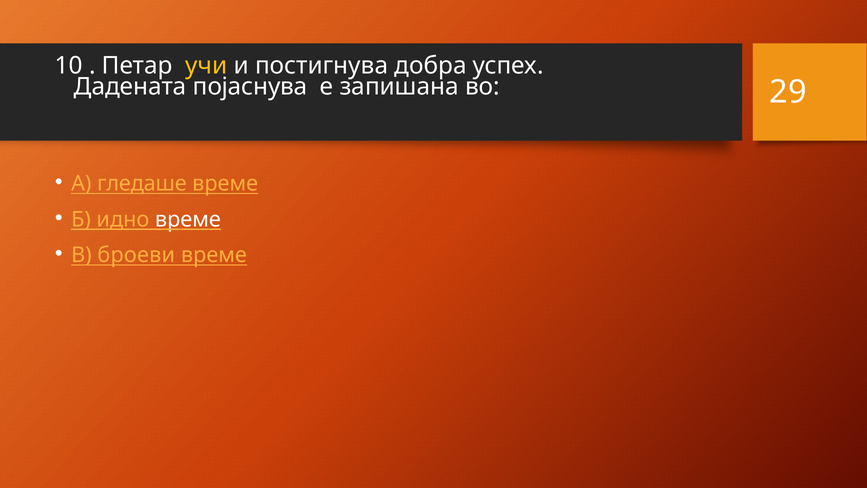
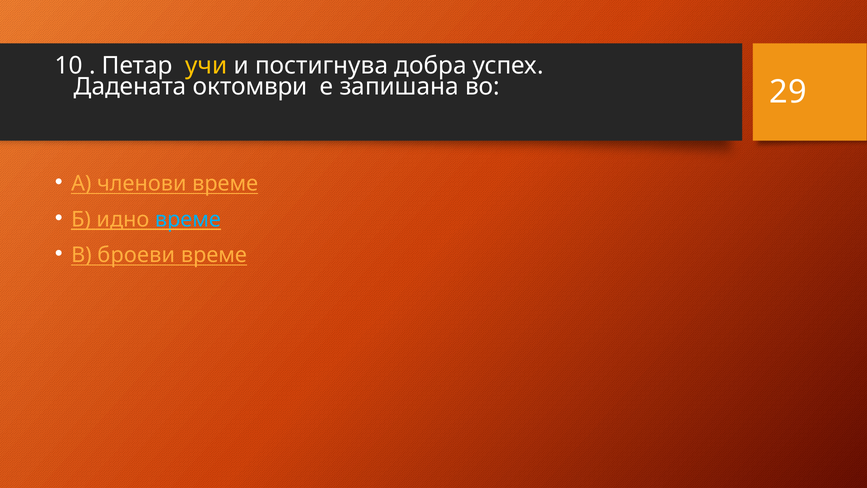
појаснува: појаснува -> октомври
гледаше: гледаше -> членови
време at (188, 219) colour: white -> light blue
